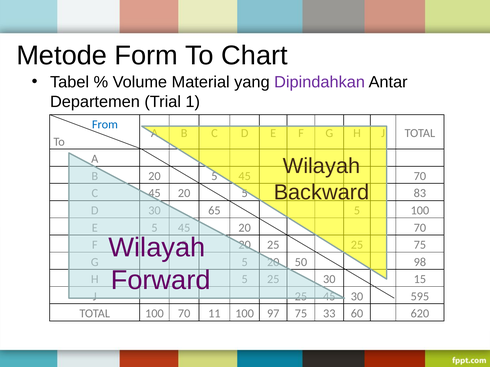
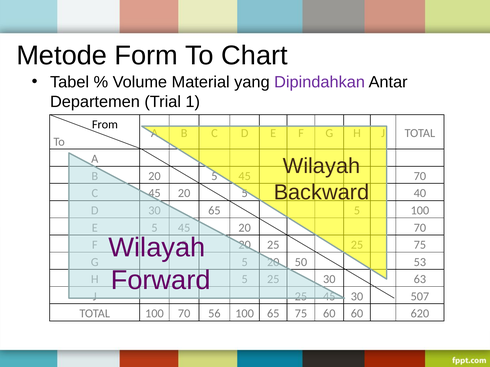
From colour: blue -> black
83: 83 -> 40
98: 98 -> 53
15: 15 -> 63
595: 595 -> 507
11: 11 -> 56
100 97: 97 -> 65
75 33: 33 -> 60
